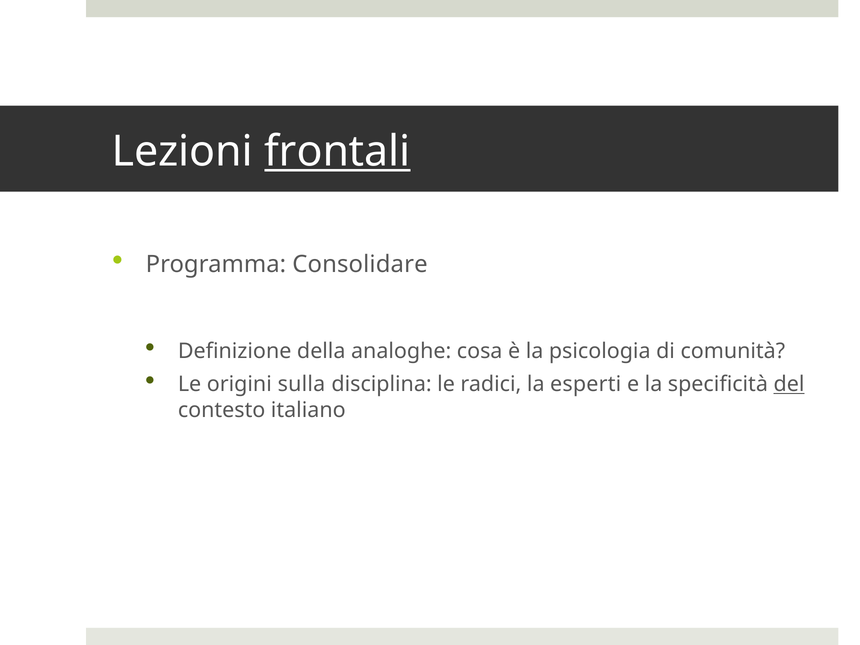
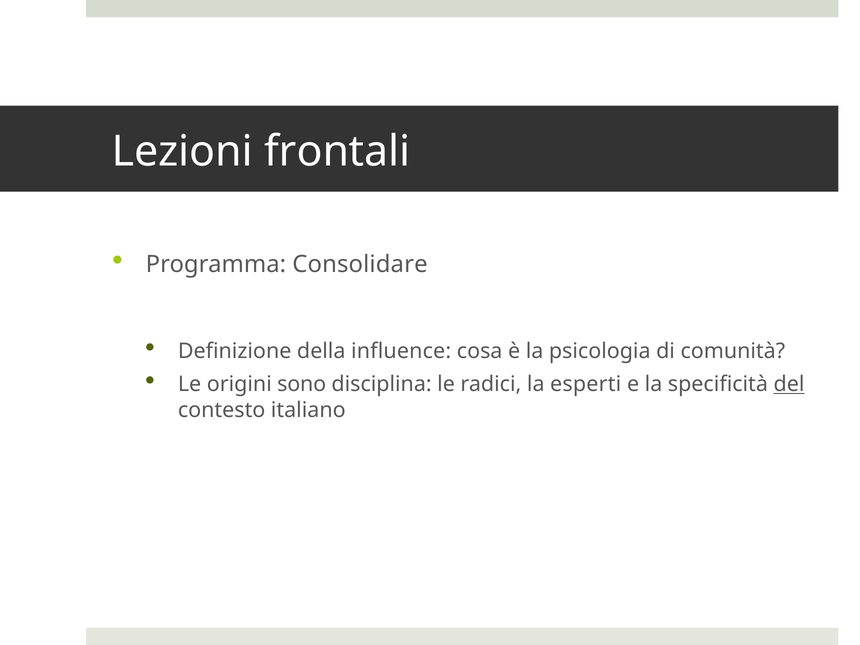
frontali underline: present -> none
analoghe: analoghe -> influence
sulla: sulla -> sono
